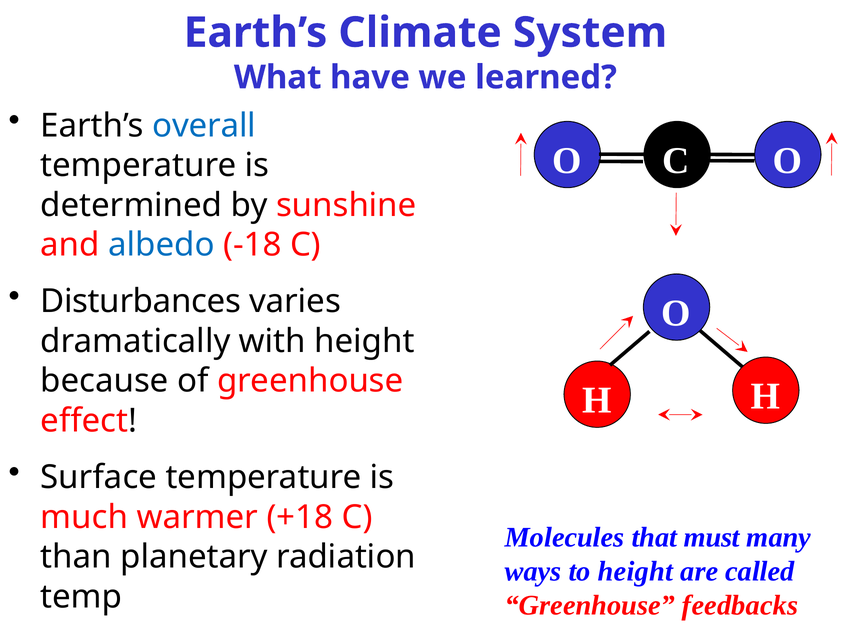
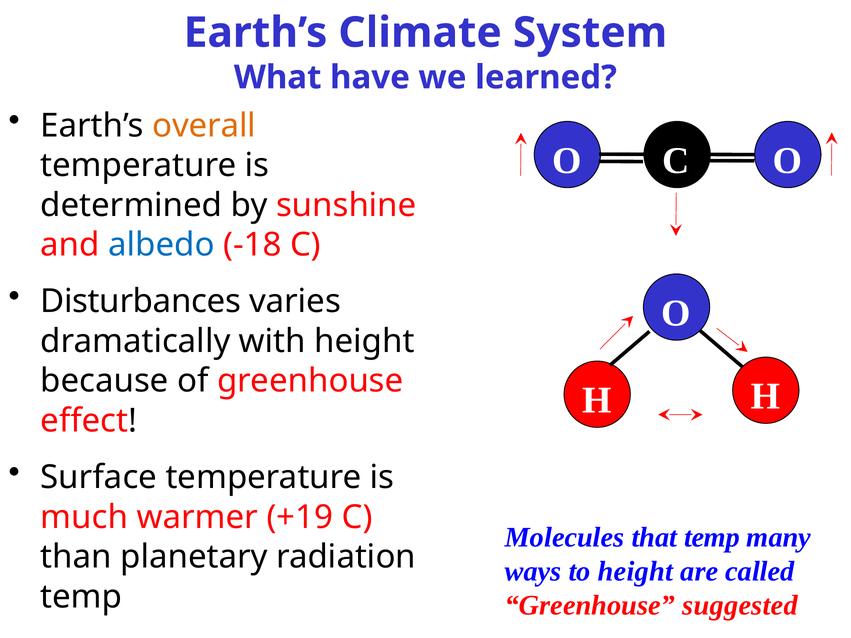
overall colour: blue -> orange
+18: +18 -> +19
that must: must -> temp
feedbacks: feedbacks -> suggested
